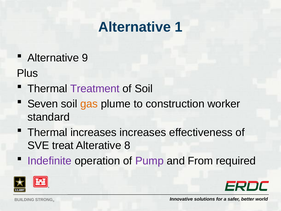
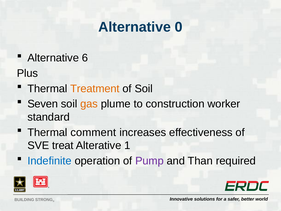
1: 1 -> 0
9: 9 -> 6
Treatment colour: purple -> orange
Thermal increases: increases -> comment
8: 8 -> 1
Indefinite colour: purple -> blue
From: From -> Than
